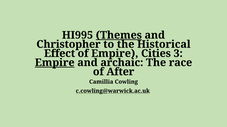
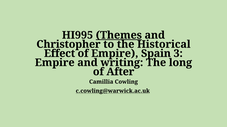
Cities: Cities -> Spain
Empire at (55, 63) underline: present -> none
archaic: archaic -> writing
race: race -> long
